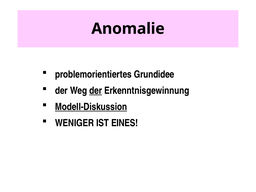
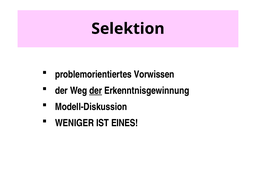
Anomalie: Anomalie -> Selektion
Grundidee: Grundidee -> Vorwissen
Modell-Diskussion underline: present -> none
